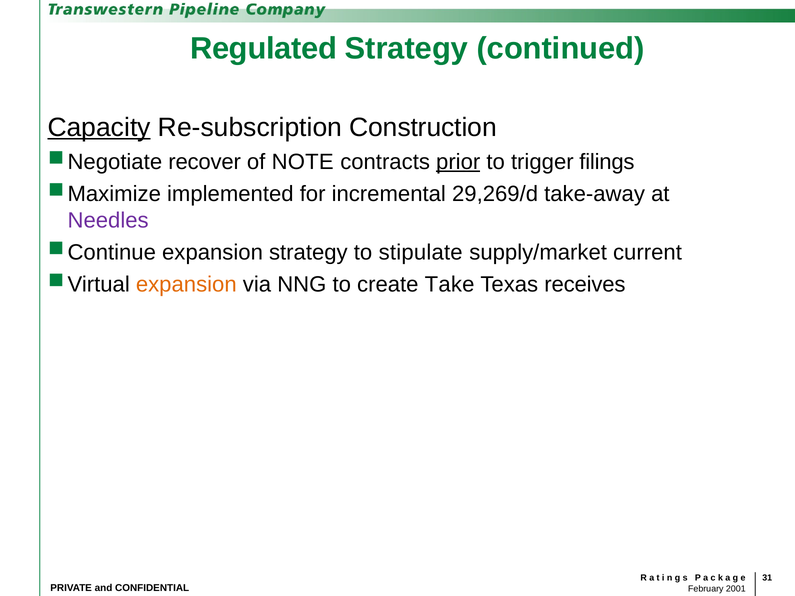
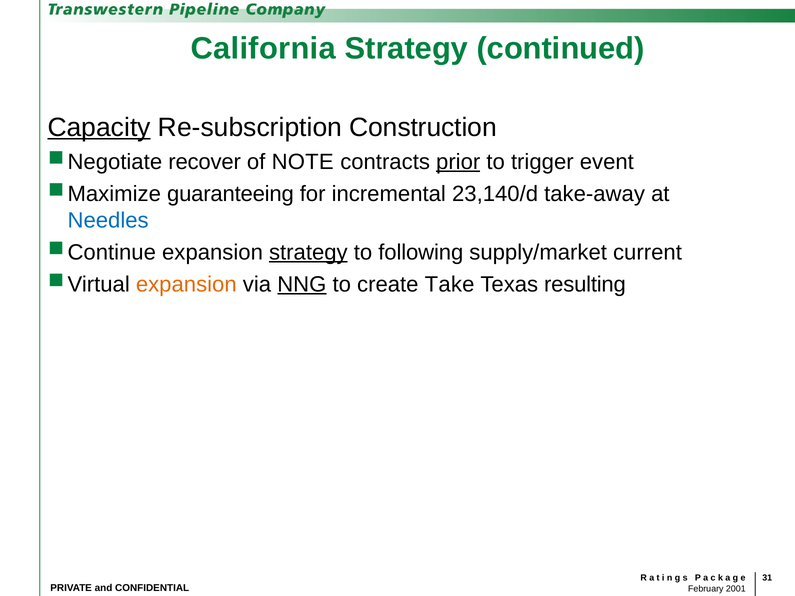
Regulated: Regulated -> California
filings: filings -> event
implemented: implemented -> guaranteeing
29,269/d: 29,269/d -> 23,140/d
Needles colour: purple -> blue
strategy at (308, 252) underline: none -> present
stipulate: stipulate -> following
NNG underline: none -> present
receives: receives -> resulting
